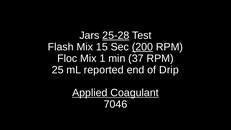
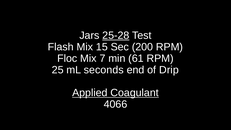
200 underline: present -> none
1: 1 -> 7
37: 37 -> 61
reported: reported -> seconds
7046: 7046 -> 4066
